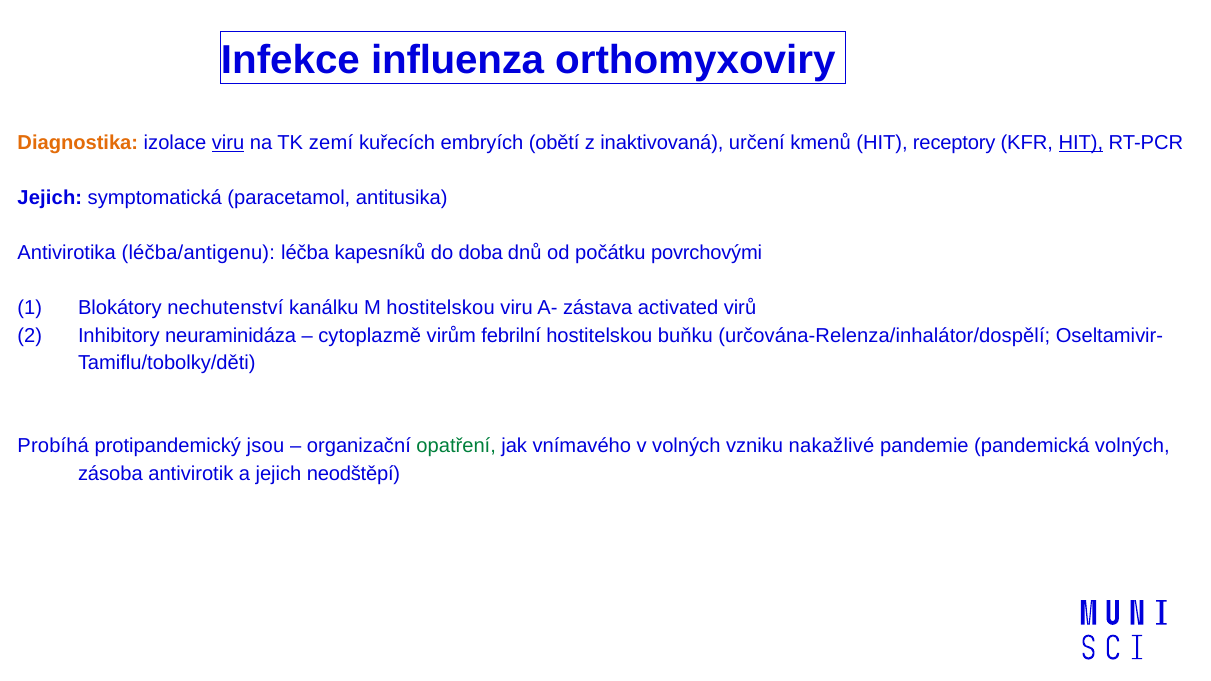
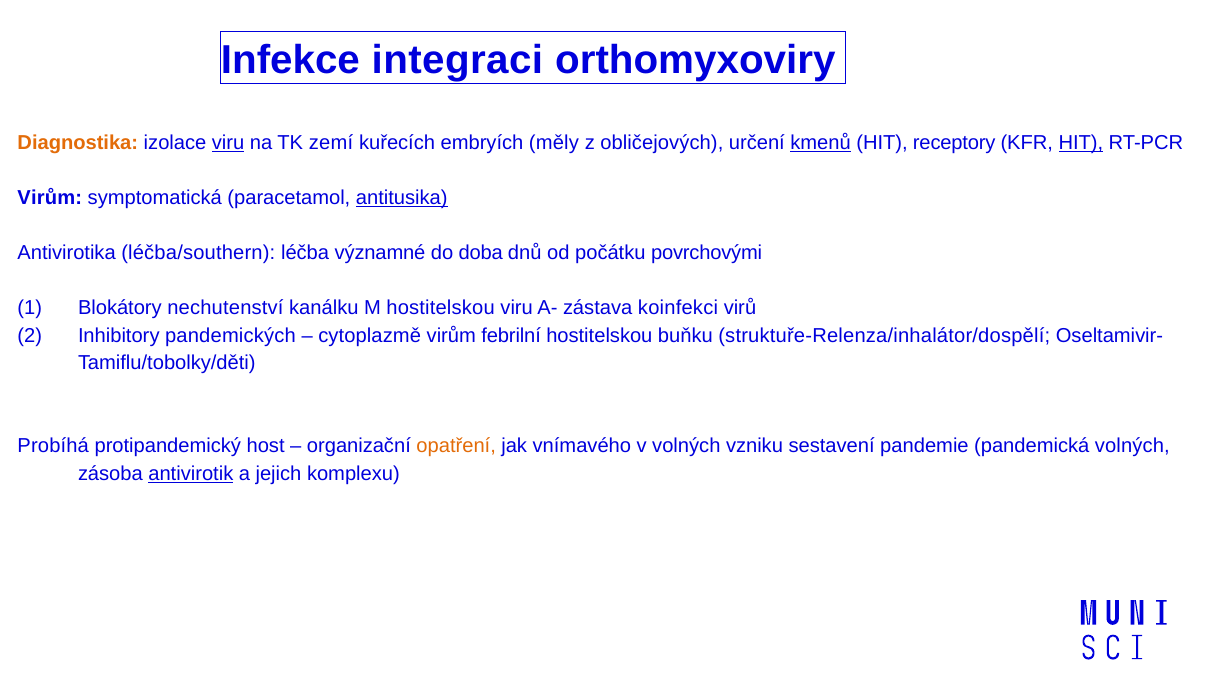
influenza: influenza -> integraci
obětí: obětí -> měly
inaktivovaná: inaktivovaná -> obličejových
kmenů underline: none -> present
Jejich at (50, 198): Jejich -> Virům
antitusika underline: none -> present
léčba/antigenu: léčba/antigenu -> léčba/southern
kapesníků: kapesníků -> významné
activated: activated -> koinfekci
neuraminidáza: neuraminidáza -> pandemických
určována-Relenza/inhalátor/dospělí: určována-Relenza/inhalátor/dospělí -> struktuře-Relenza/inhalátor/dospělí
jsou: jsou -> host
opatření colour: green -> orange
nakažlivé: nakažlivé -> sestavení
antivirotik underline: none -> present
neodštěpí: neodštěpí -> komplexu
